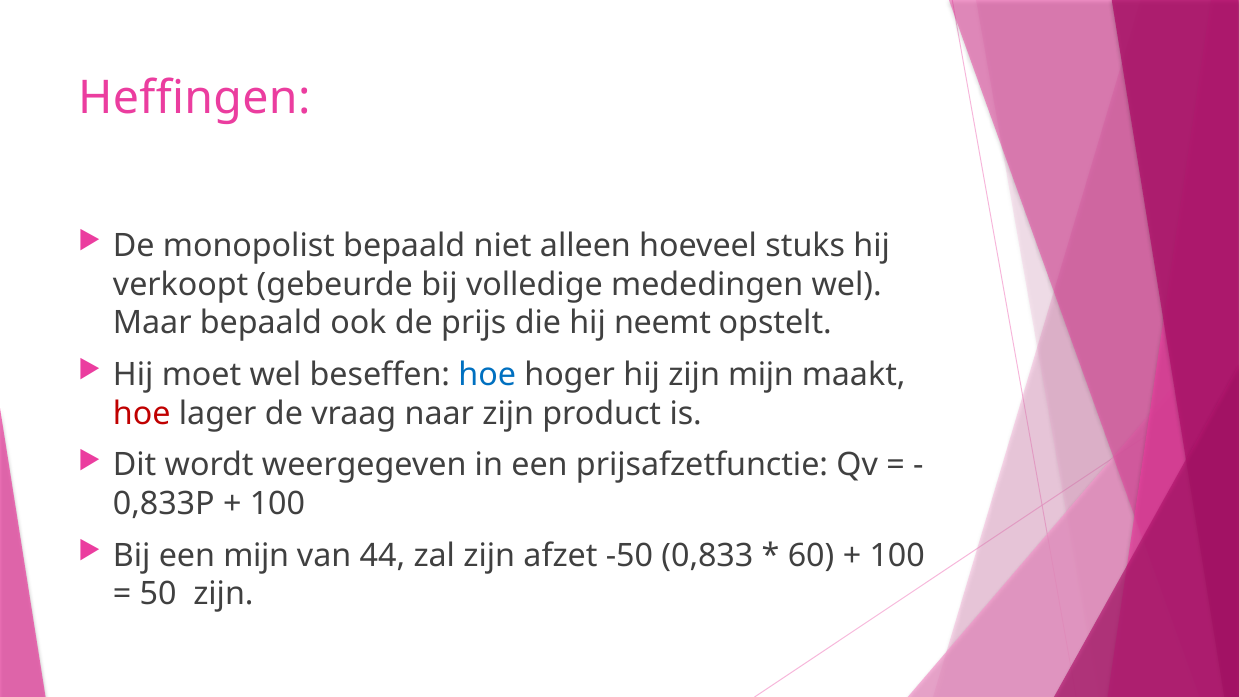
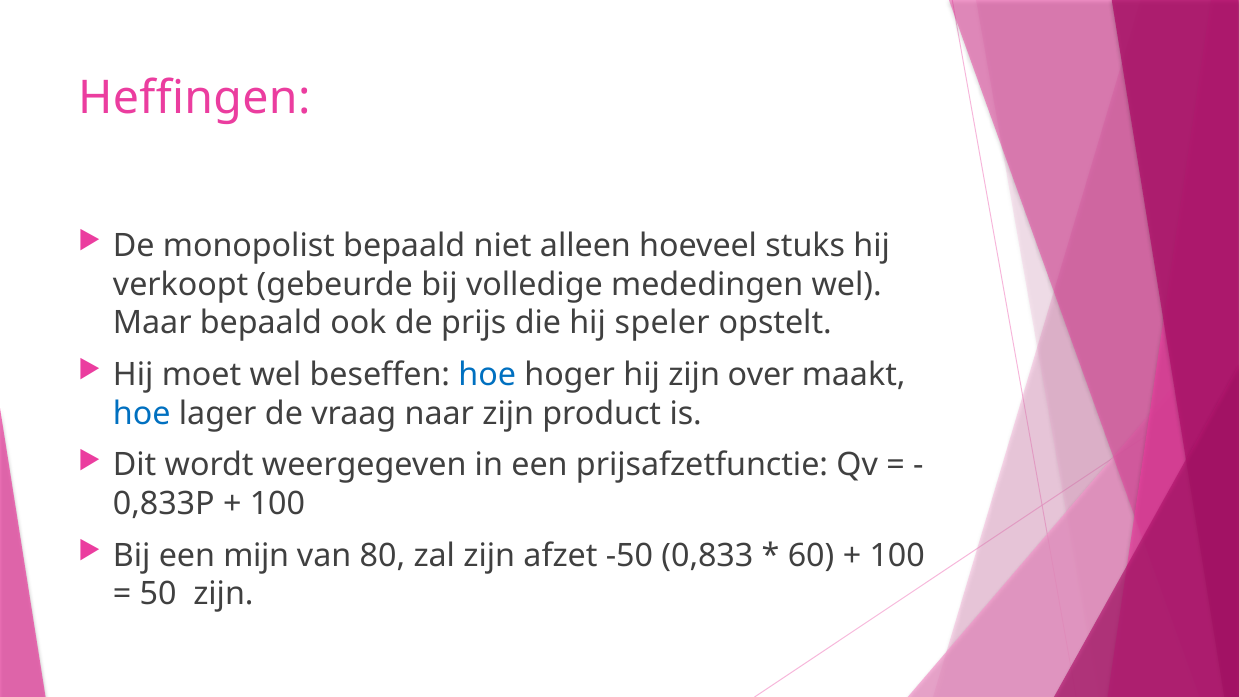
neemt: neemt -> speler
zijn mijn: mijn -> over
hoe at (142, 414) colour: red -> blue
44: 44 -> 80
